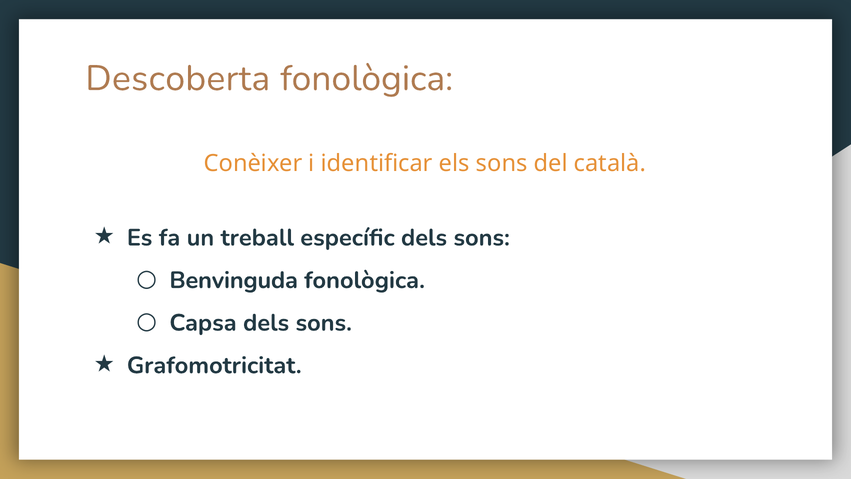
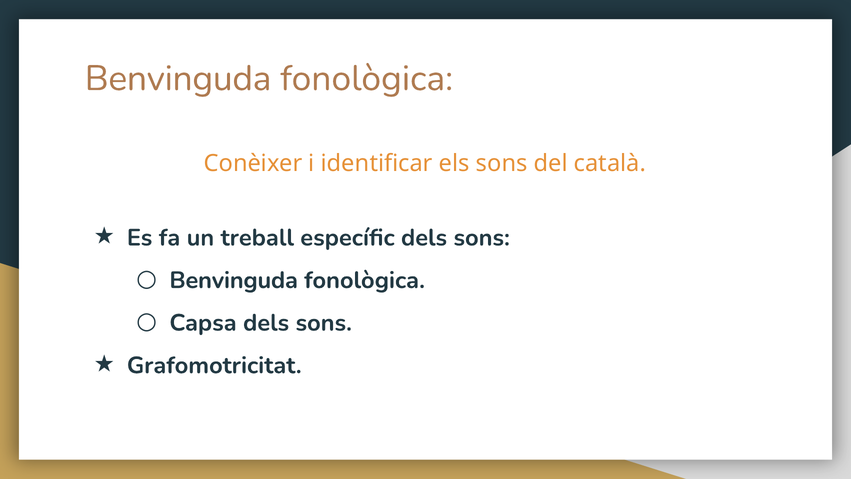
Descoberta at (178, 78): Descoberta -> Benvinguda
